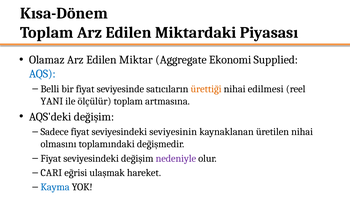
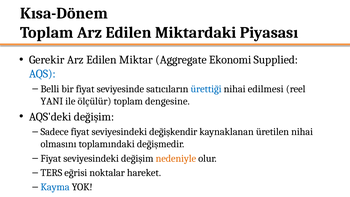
Olamaz: Olamaz -> Gerekir
ürettiği colour: orange -> blue
artmasına: artmasına -> dengesine
seviyesinin: seviyesinin -> değişkendir
nedeniyle colour: purple -> orange
CARI: CARI -> TERS
ulaşmak: ulaşmak -> noktalar
